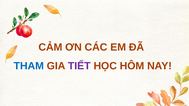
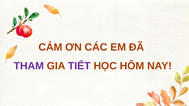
THAM colour: blue -> purple
